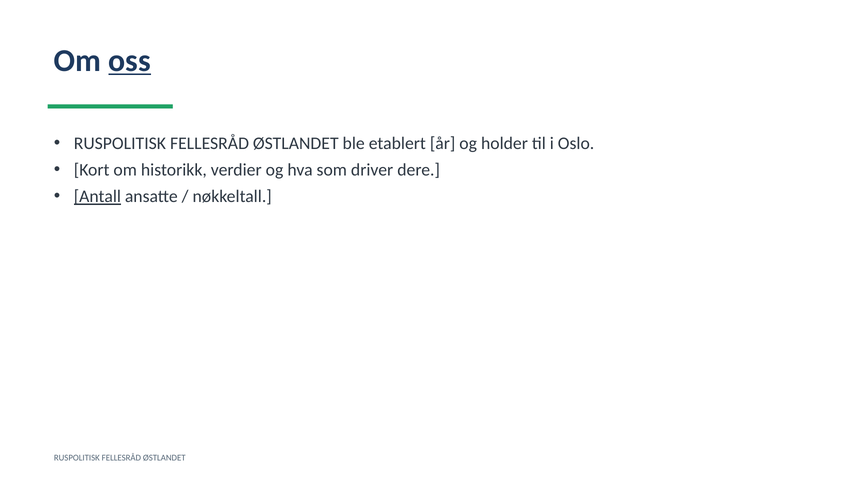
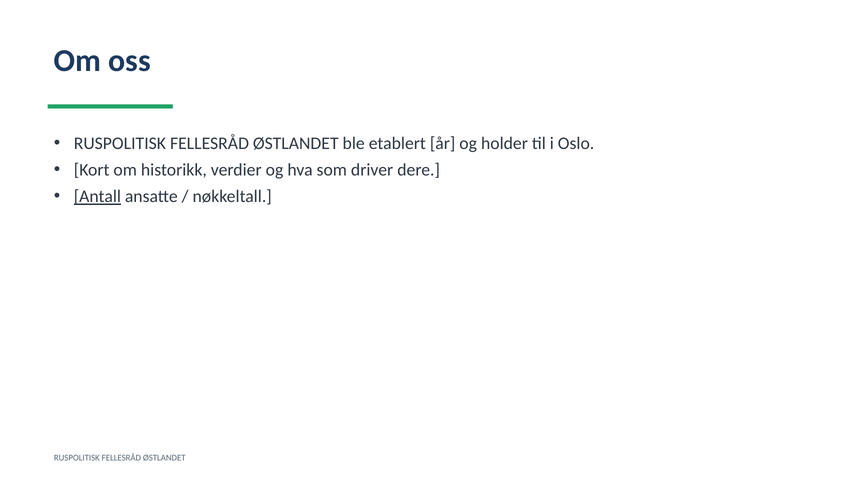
oss underline: present -> none
